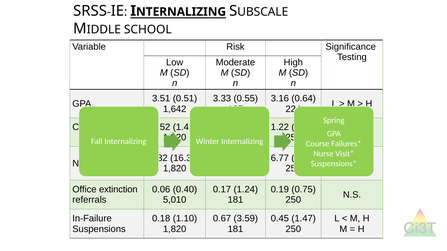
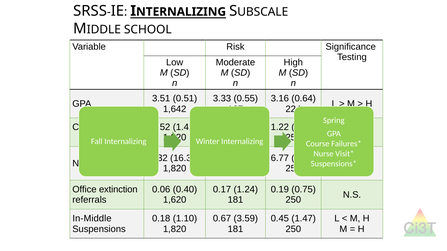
5,010: 5,010 -> 1,620
In-Failure: In-Failure -> In-Middle
